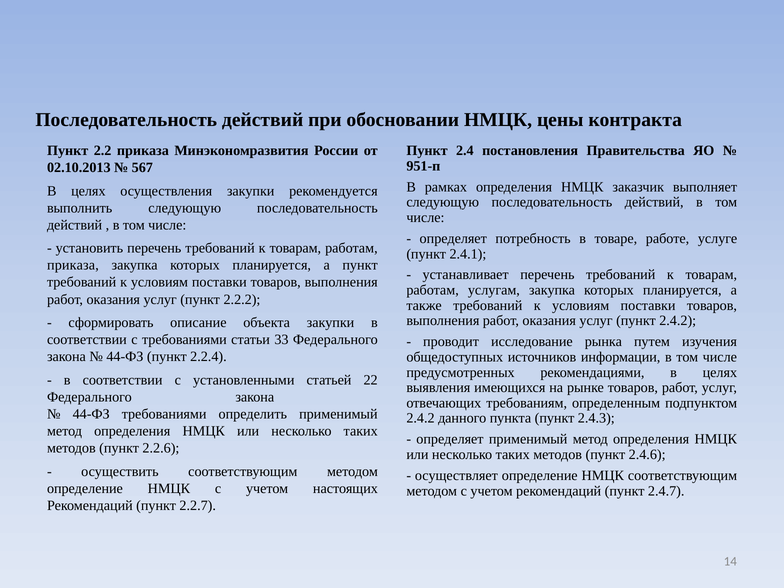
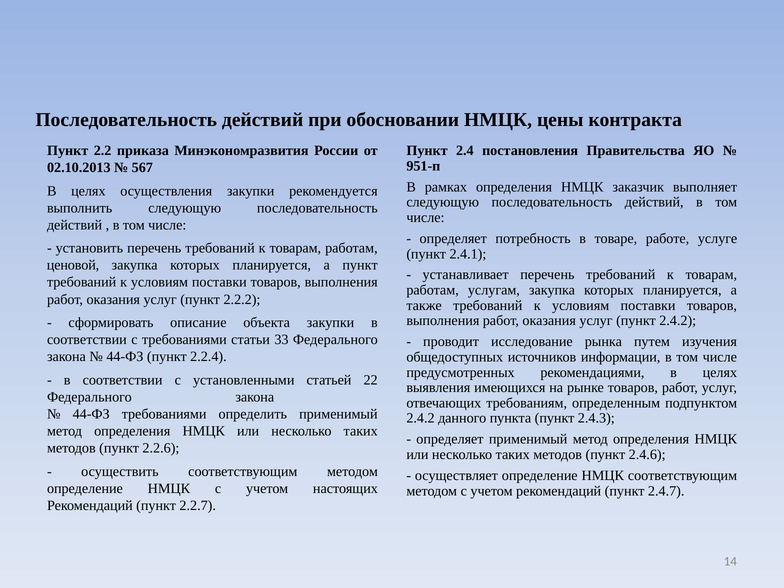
приказа at (73, 265): приказа -> ценовой
